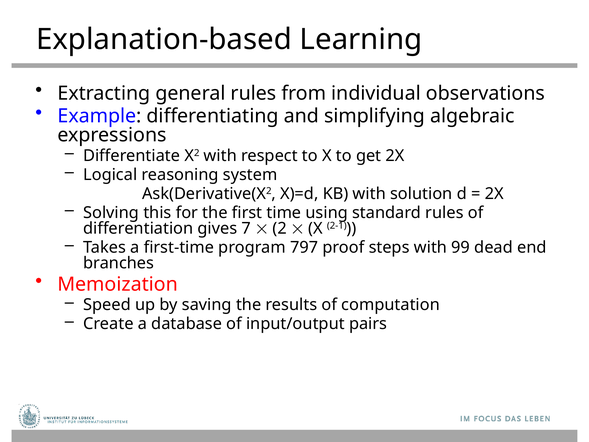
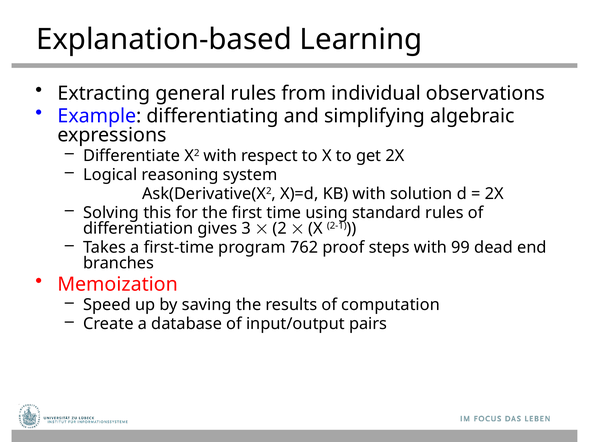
7: 7 -> 3
797: 797 -> 762
